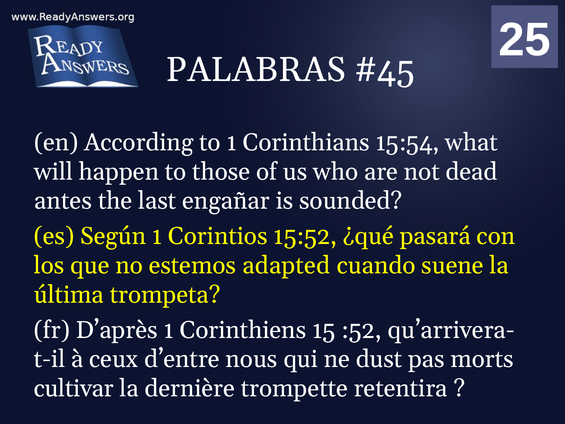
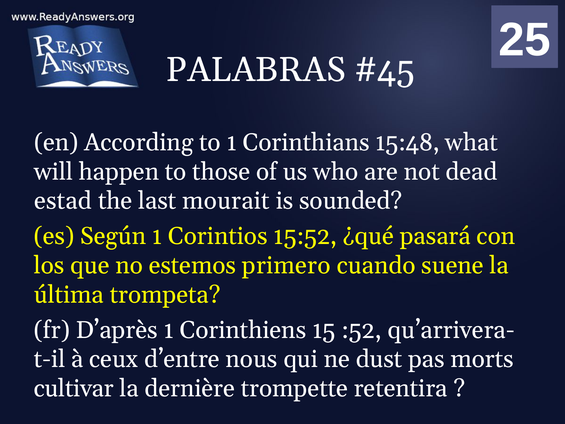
15:54: 15:54 -> 15:48
antes: antes -> estad
engañar: engañar -> mourait
adapted: adapted -> primero
